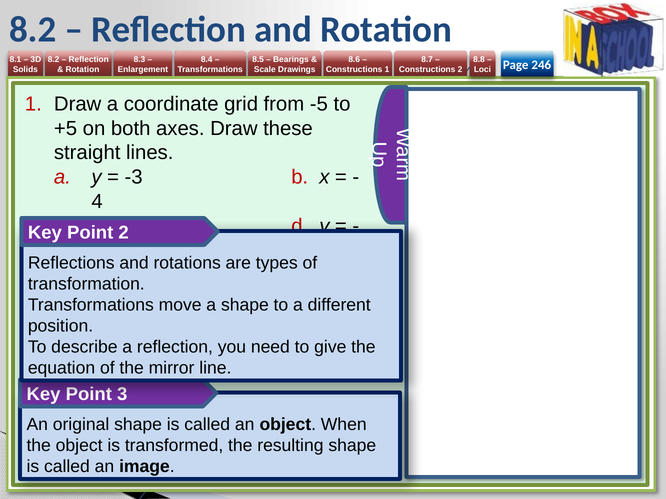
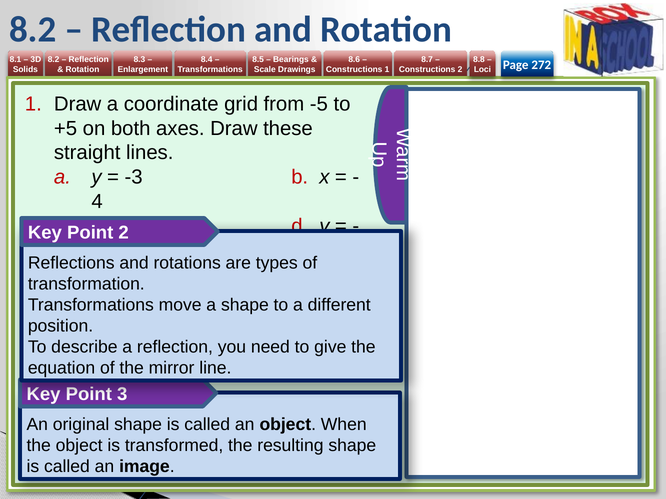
246: 246 -> 272
